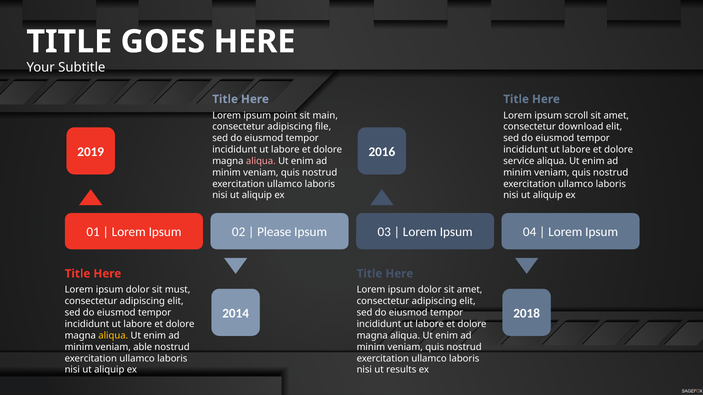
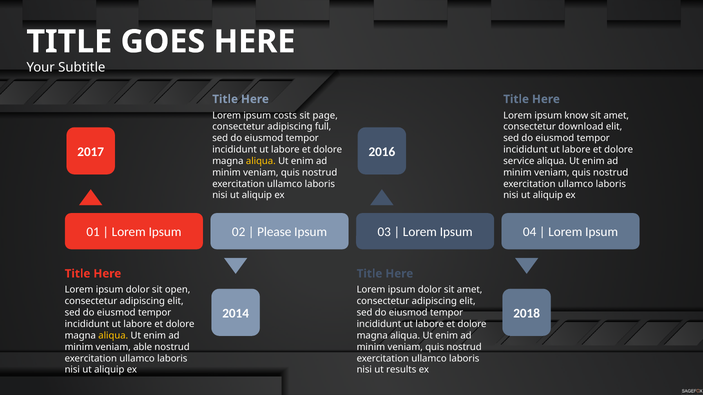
point: point -> costs
main: main -> page
scroll: scroll -> know
file: file -> full
2019: 2019 -> 2017
aliqua at (261, 161) colour: pink -> yellow
must: must -> open
